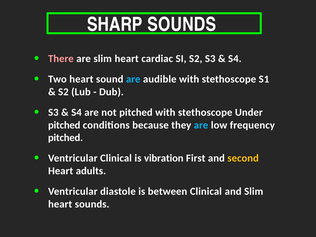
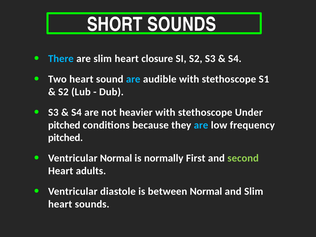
SHARP: SHARP -> SHORT
There colour: pink -> light blue
cardiac: cardiac -> closure
not pitched: pitched -> heavier
Ventricular Clinical: Clinical -> Normal
vibration: vibration -> normally
second colour: yellow -> light green
between Clinical: Clinical -> Normal
